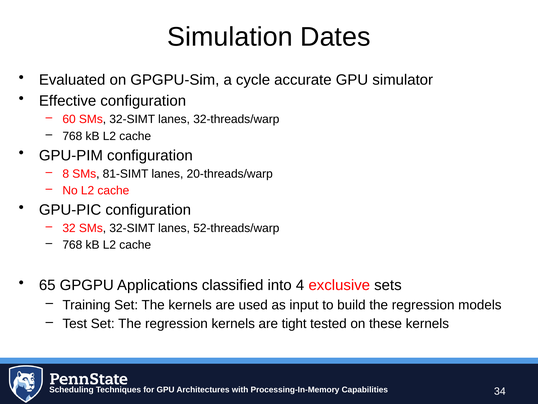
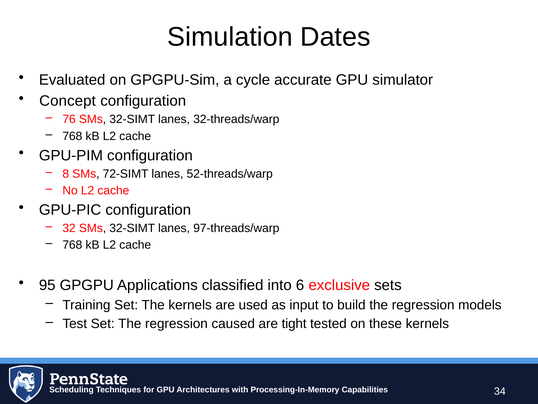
Effective: Effective -> Concept
60: 60 -> 76
81-SIMT: 81-SIMT -> 72-SIMT
20-threads/warp: 20-threads/warp -> 52-threads/warp
52-threads/warp: 52-threads/warp -> 97-threads/warp
65: 65 -> 95
4: 4 -> 6
regression kernels: kernels -> caused
